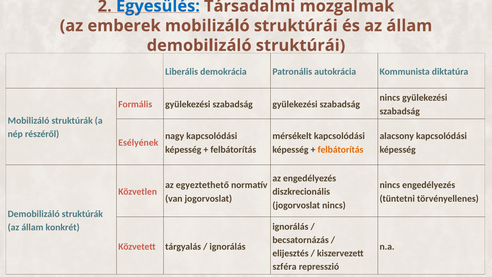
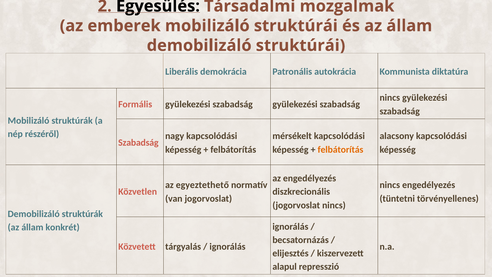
Egyesülés colour: blue -> black
Esélyének at (138, 143): Esélyének -> Szabadság
szféra: szféra -> alapul
